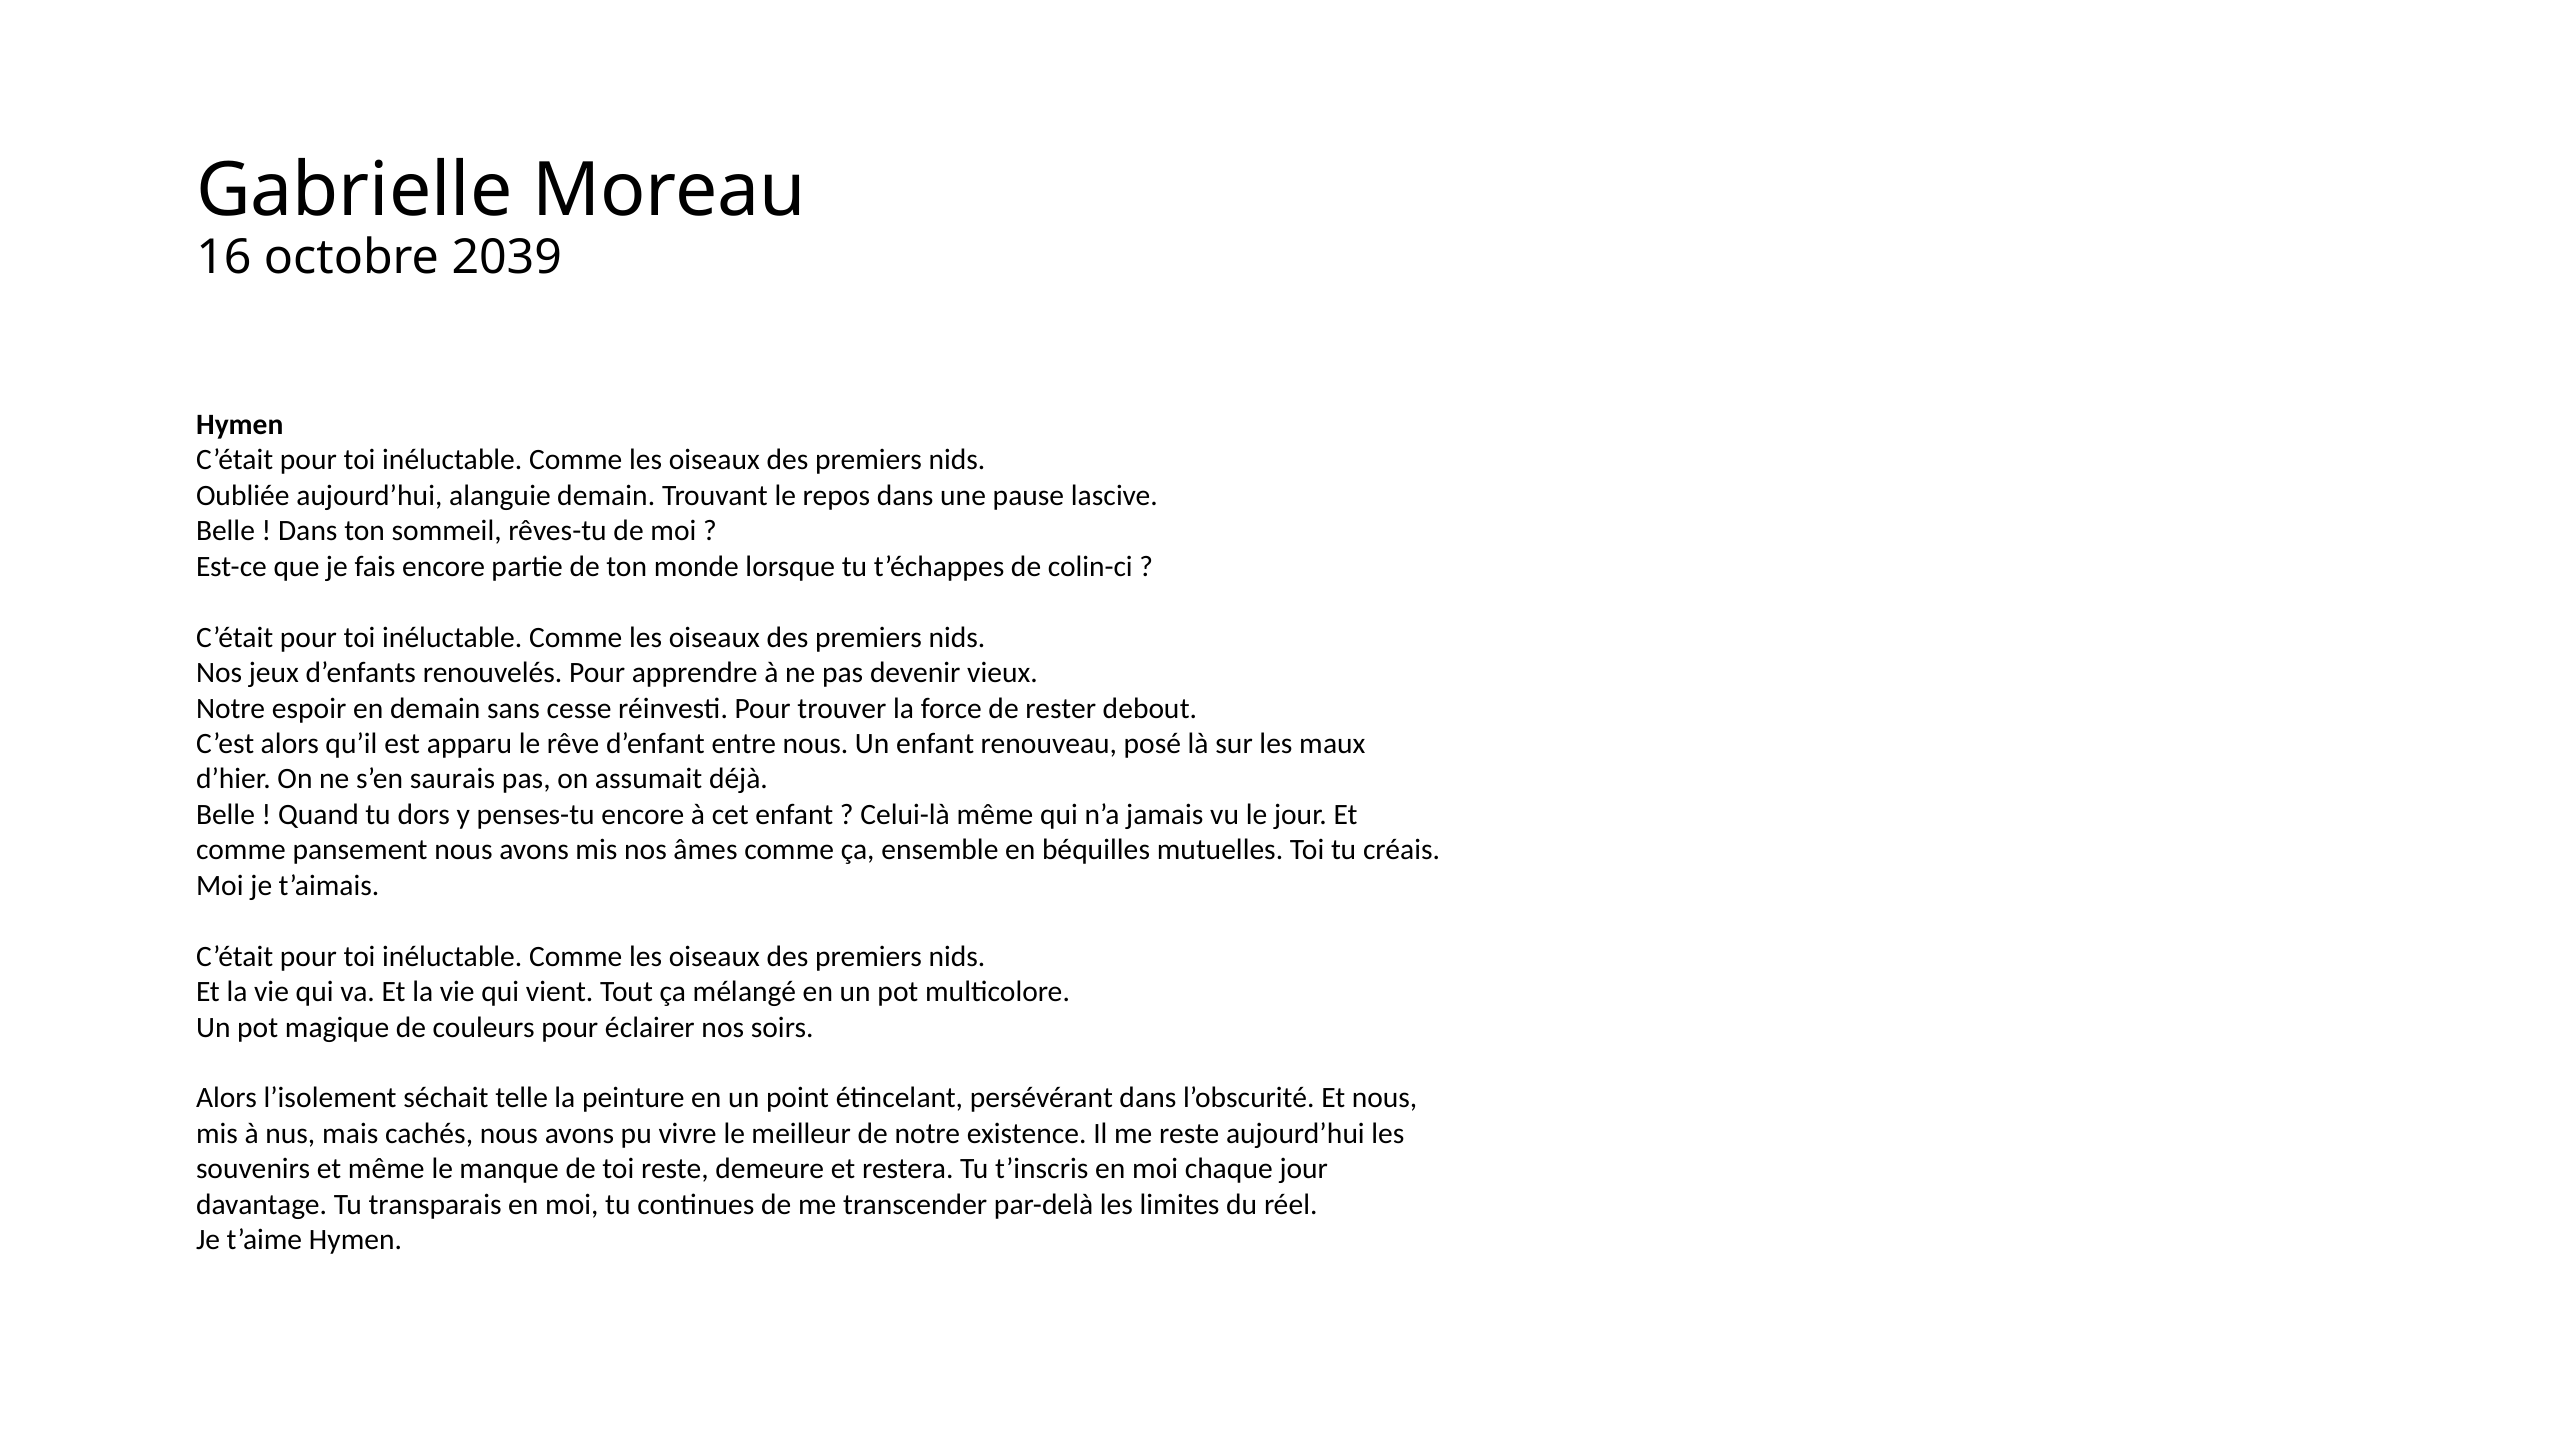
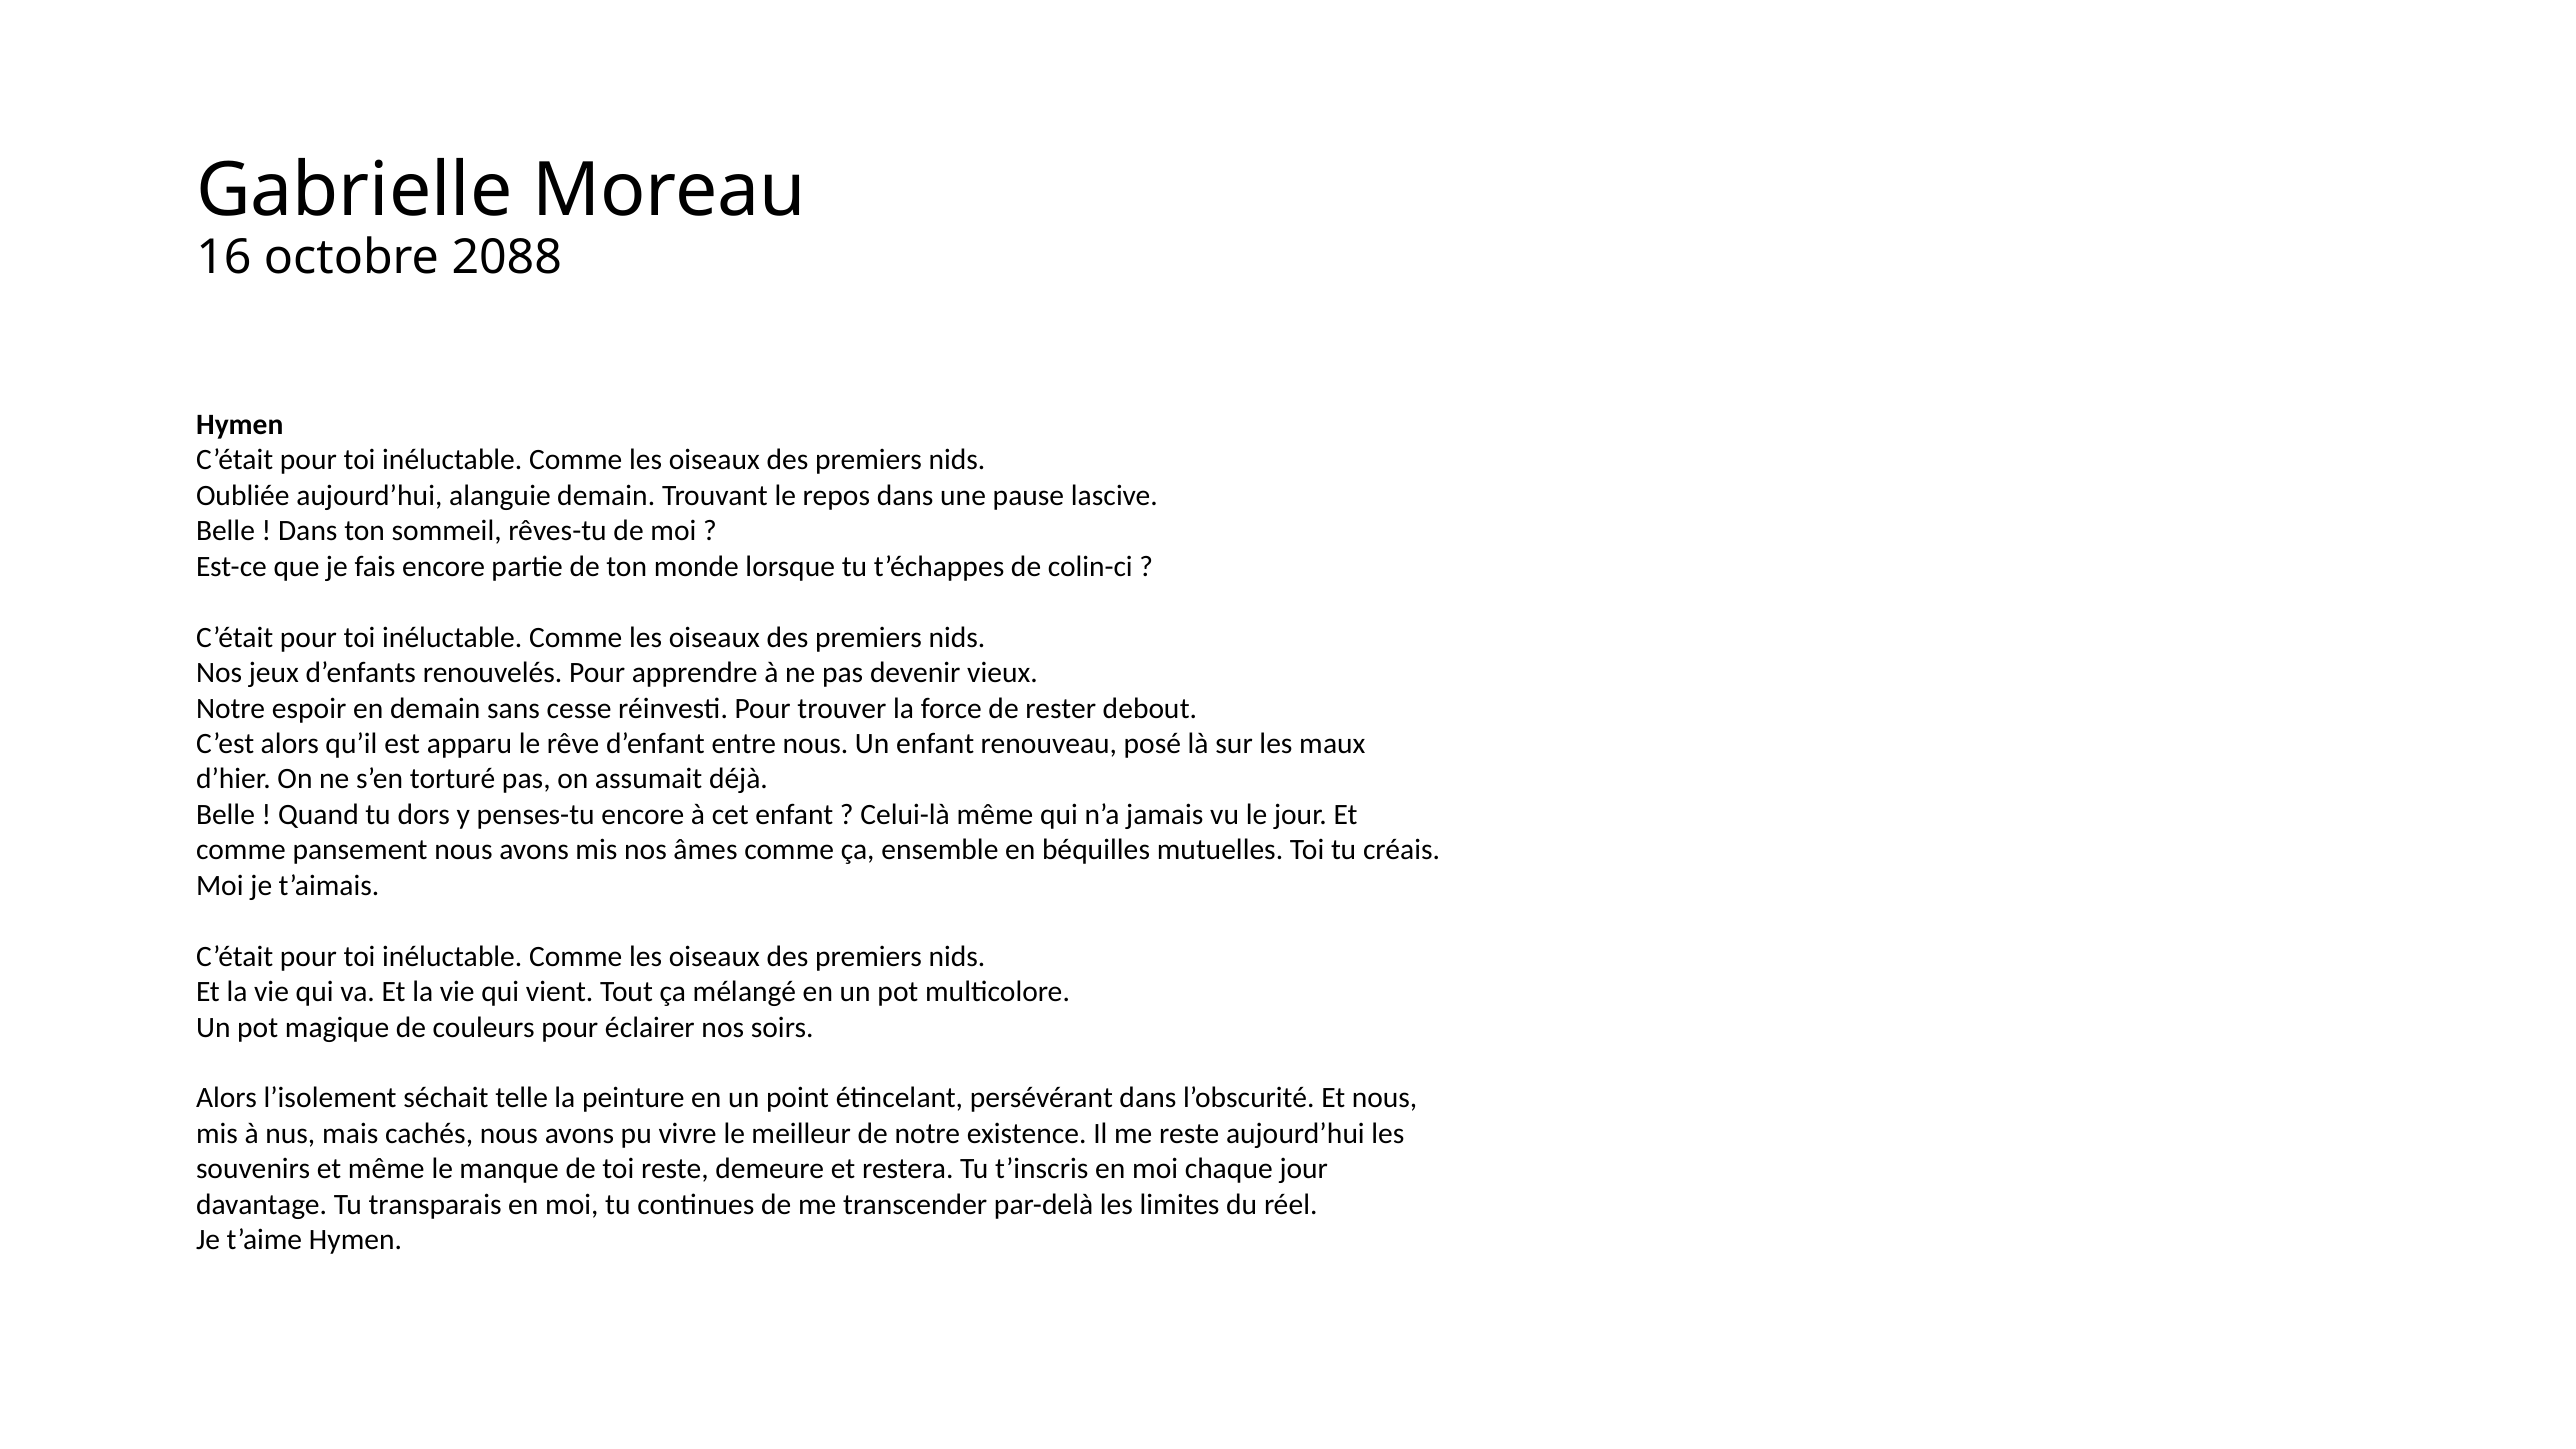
2039: 2039 -> 2088
saurais: saurais -> torturé
